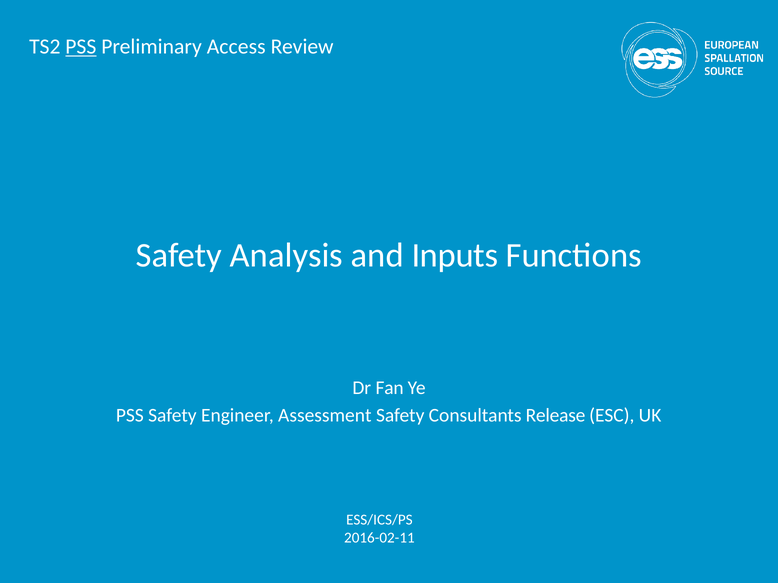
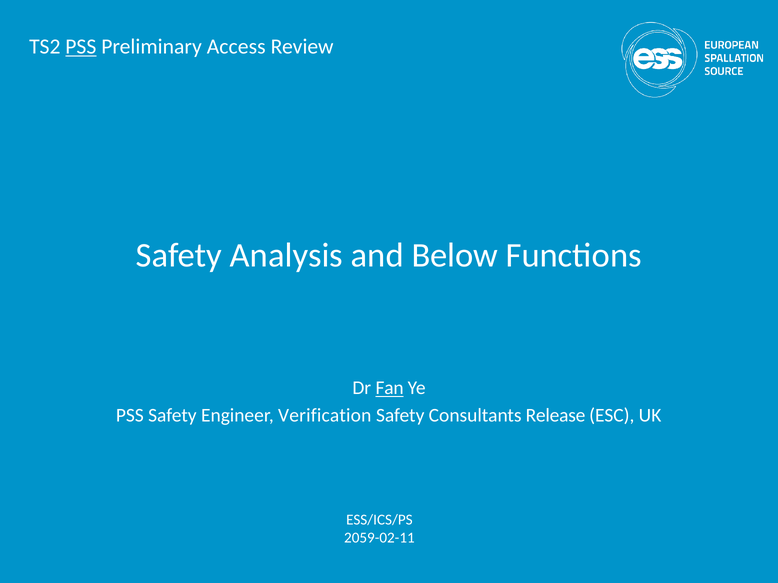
Inputs: Inputs -> Below
Fan underline: none -> present
Assessment: Assessment -> Verification
2016-02-11: 2016-02-11 -> 2059-02-11
